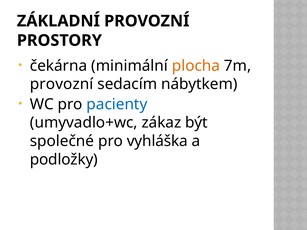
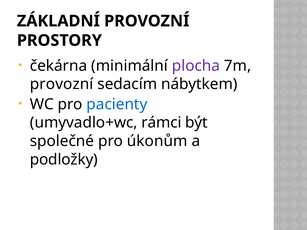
plocha colour: orange -> purple
zákaz: zákaz -> rámci
vyhláška: vyhláška -> úkonům
